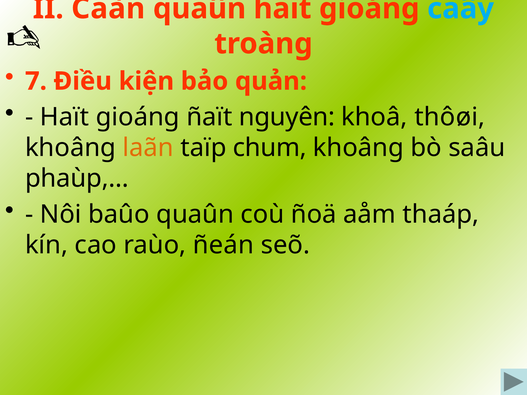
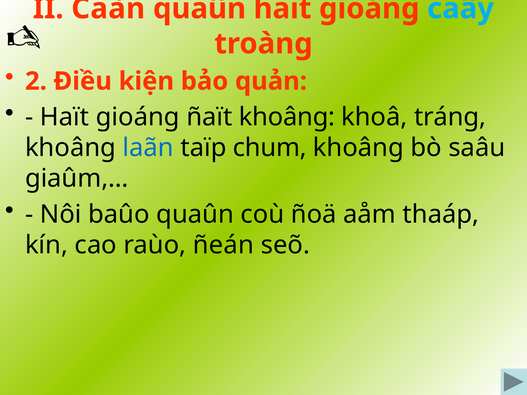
7: 7 -> 2
ñaït nguyên: nguyên -> khoâng
thôøi: thôøi -> tráng
laãn colour: orange -> blue
phaùp,…: phaùp,… -> giaûm,…
